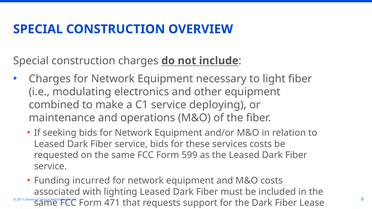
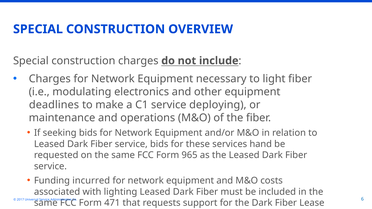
combined: combined -> deadlines
services costs: costs -> hand
599: 599 -> 965
